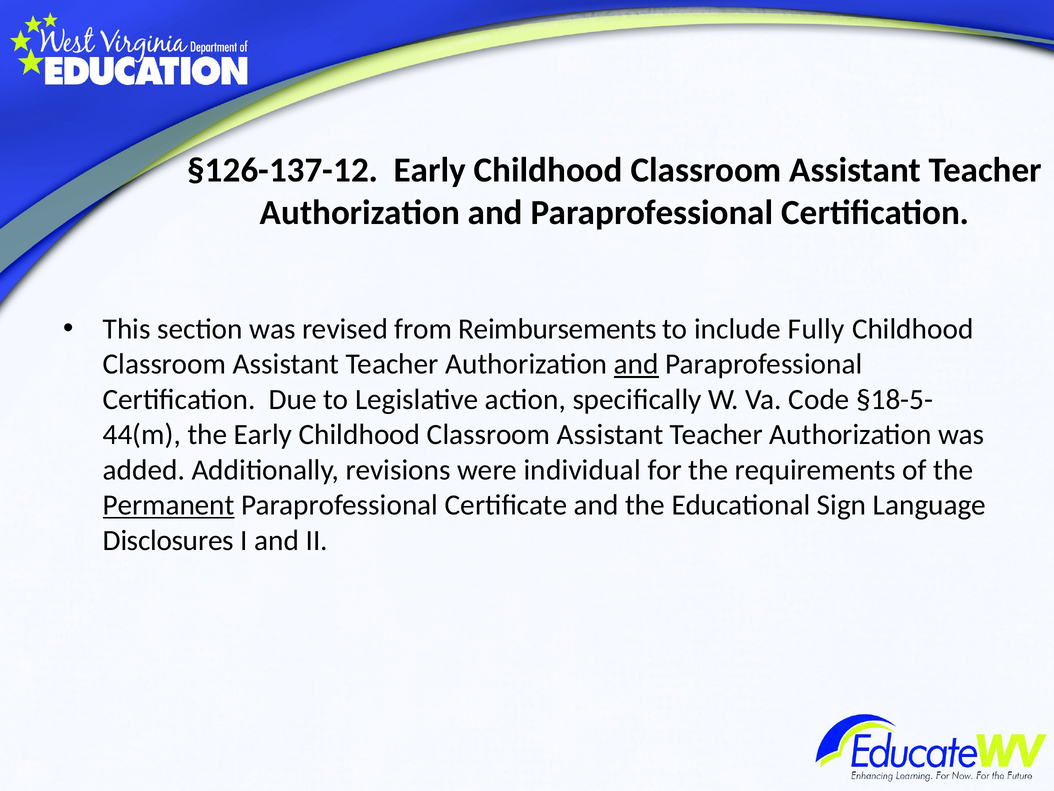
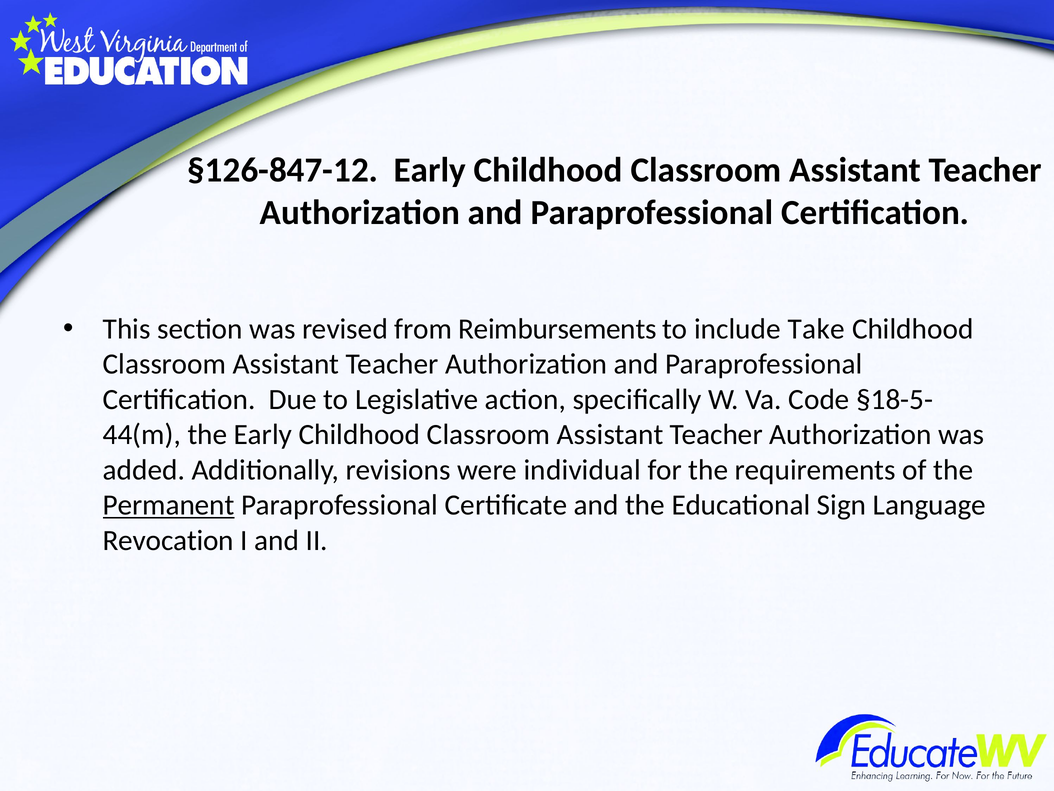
§126-137-12: §126-137-12 -> §126-847-12
Fully: Fully -> Take
and at (636, 364) underline: present -> none
Disclosures: Disclosures -> Revocation
